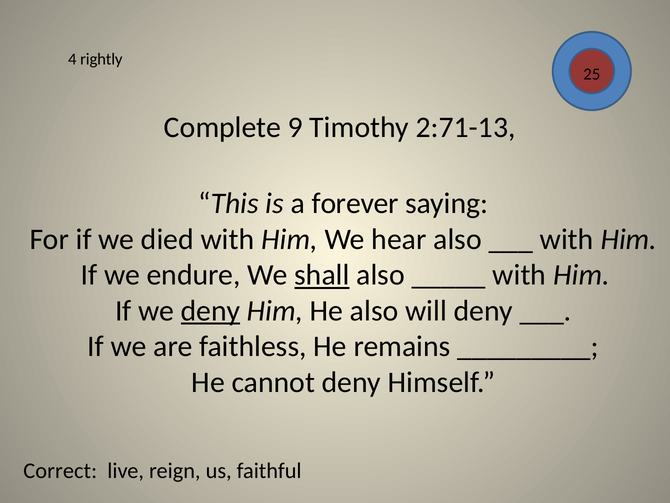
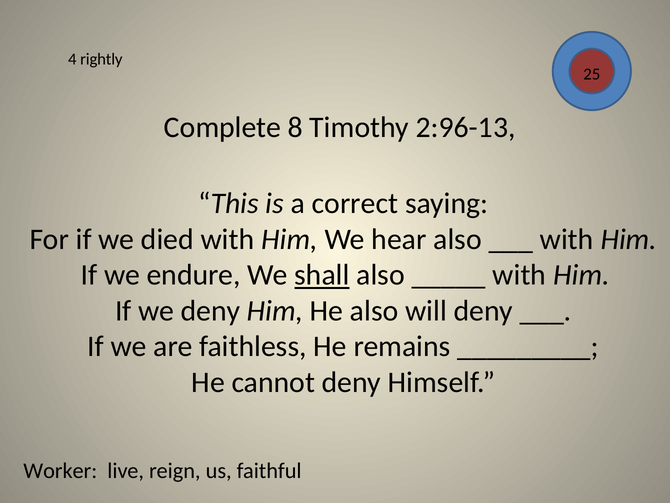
9: 9 -> 8
2:71-13: 2:71-13 -> 2:96-13
forever: forever -> correct
deny at (210, 311) underline: present -> none
Correct: Correct -> Worker
